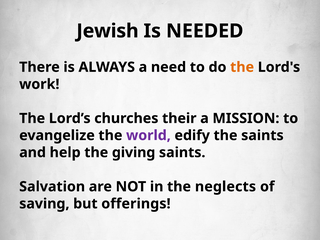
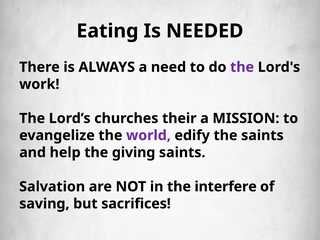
Jewish: Jewish -> Eating
the at (242, 67) colour: orange -> purple
neglects: neglects -> interfere
offerings: offerings -> sacrifices
